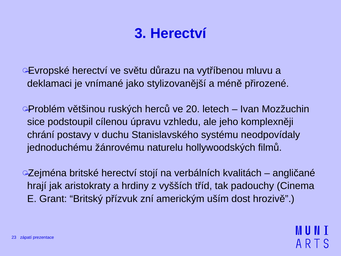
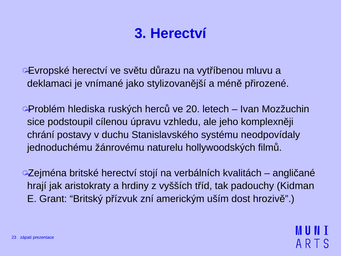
většinou: většinou -> hlediska
Cinema: Cinema -> Kidman
